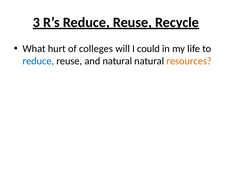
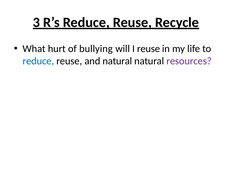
colleges: colleges -> bullying
I could: could -> reuse
resources colour: orange -> purple
